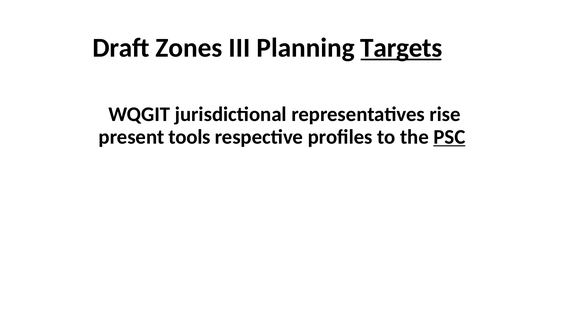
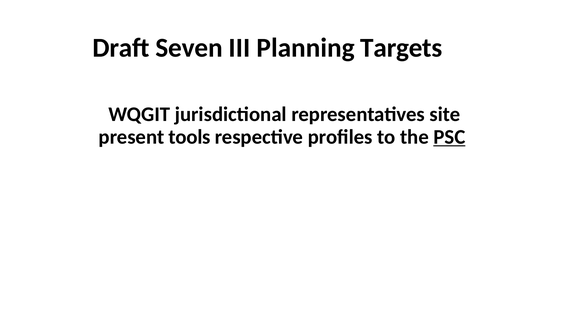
Zones: Zones -> Seven
Targets underline: present -> none
rise: rise -> site
